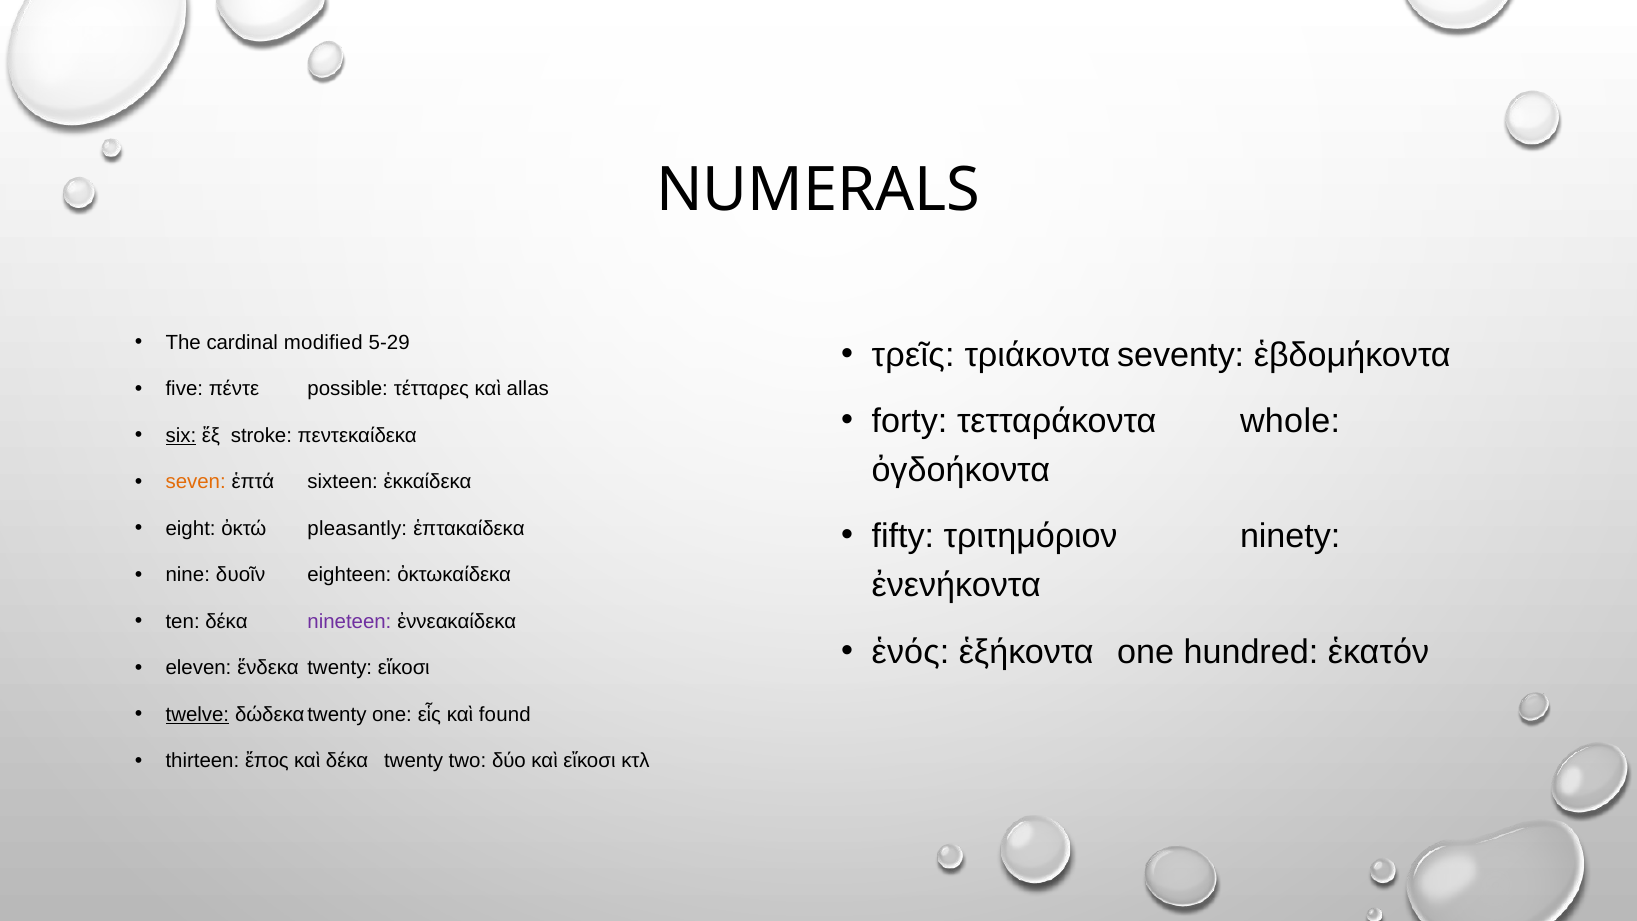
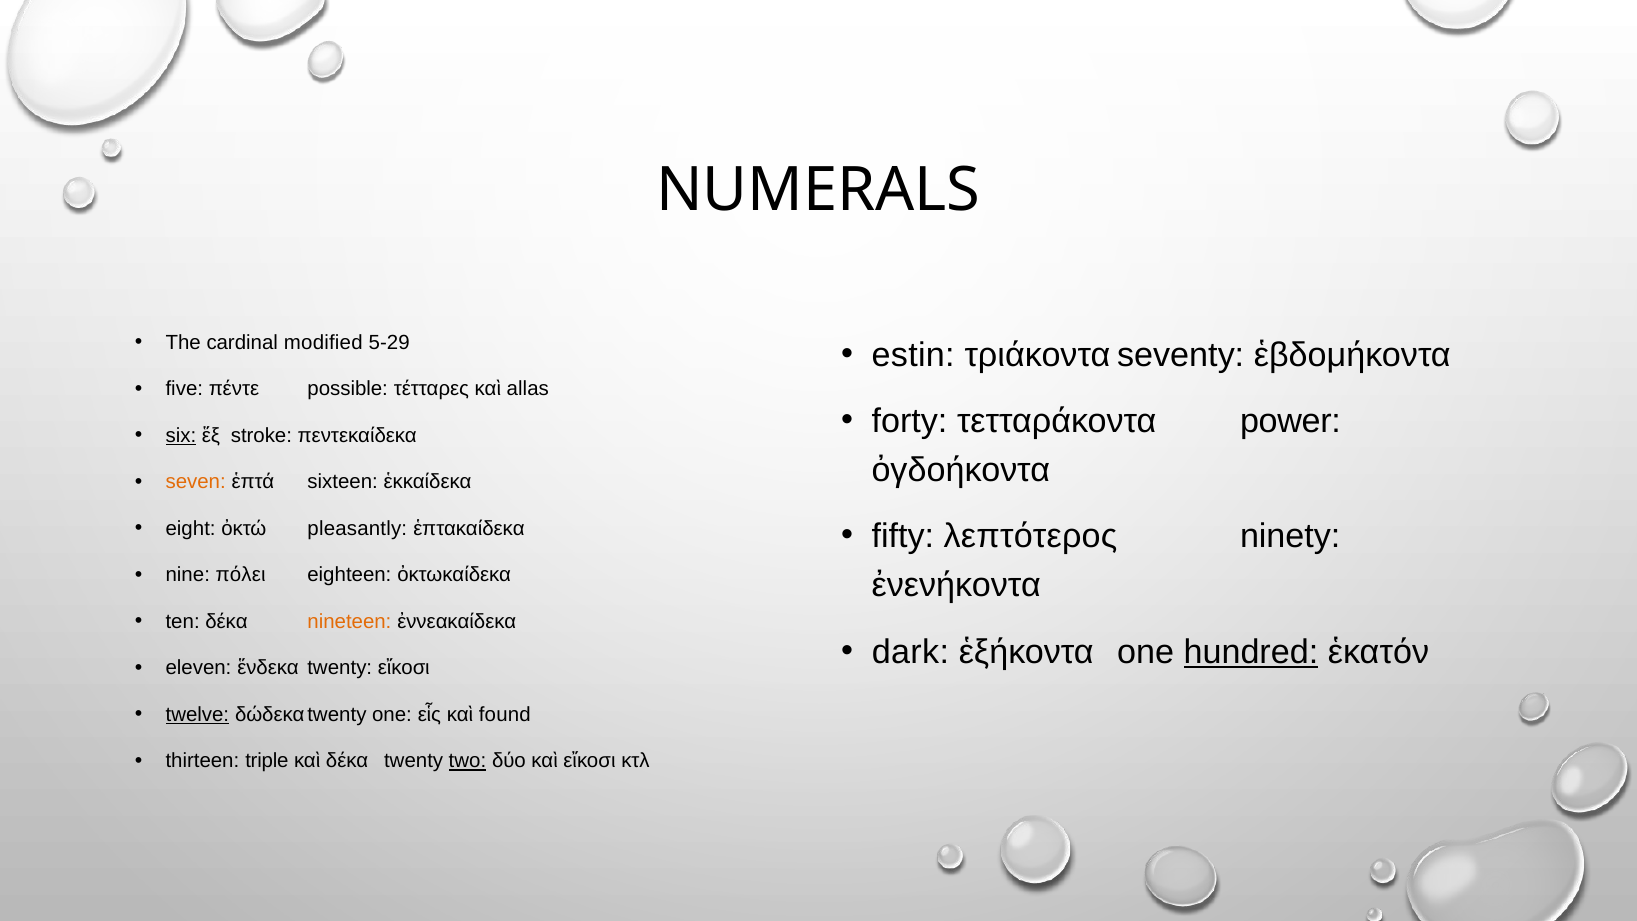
τρεῖς: τρεῖς -> estin
whole: whole -> power
τριτημόριον: τριτημόριον -> λεπτότερος
δυοῖν: δυοῖν -> πόλει
nineteen colour: purple -> orange
ἑνός: ἑνός -> dark
hundred underline: none -> present
ἔπος: ἔπος -> triple
two underline: none -> present
